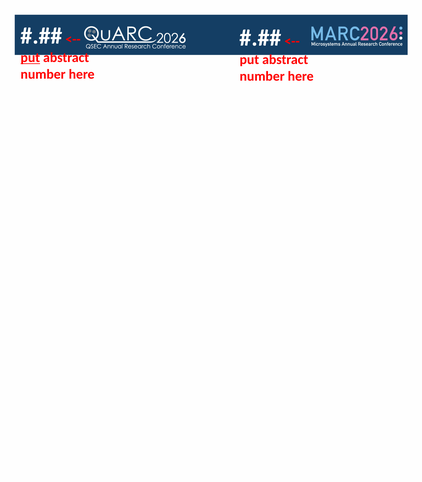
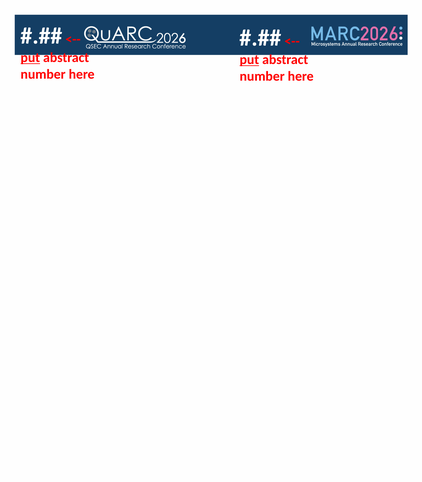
put at (249, 60) underline: none -> present
